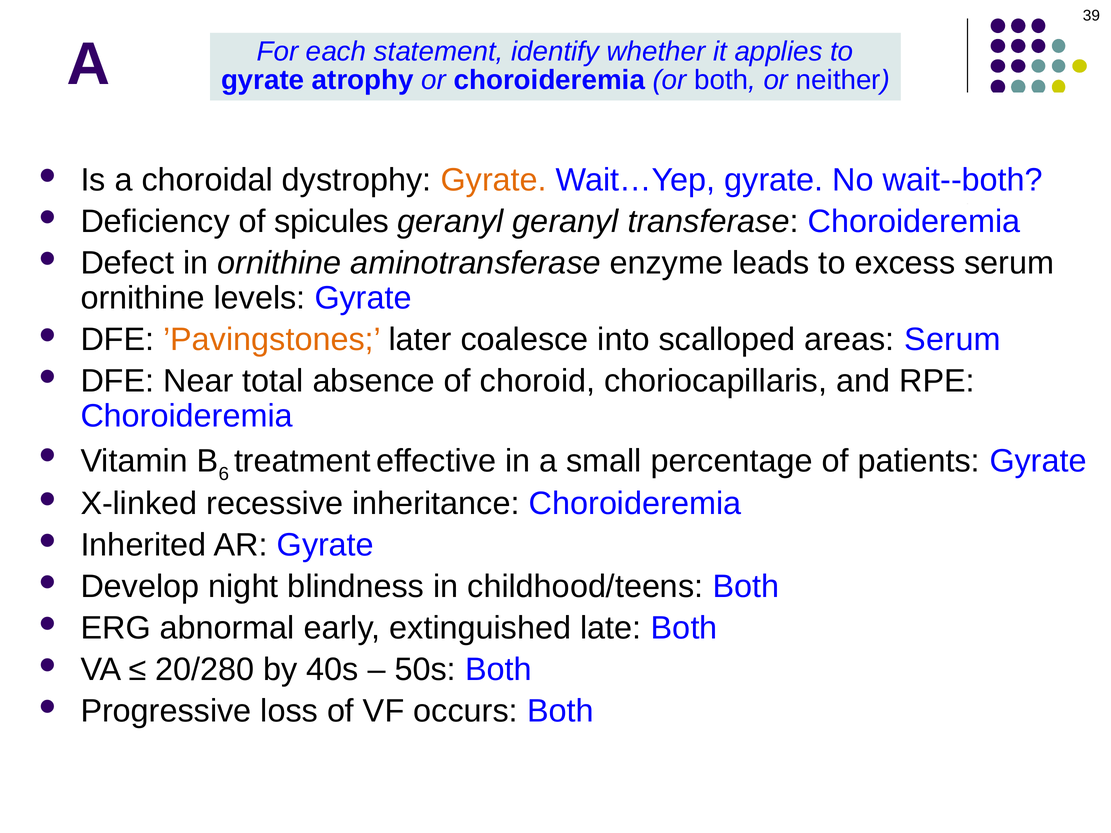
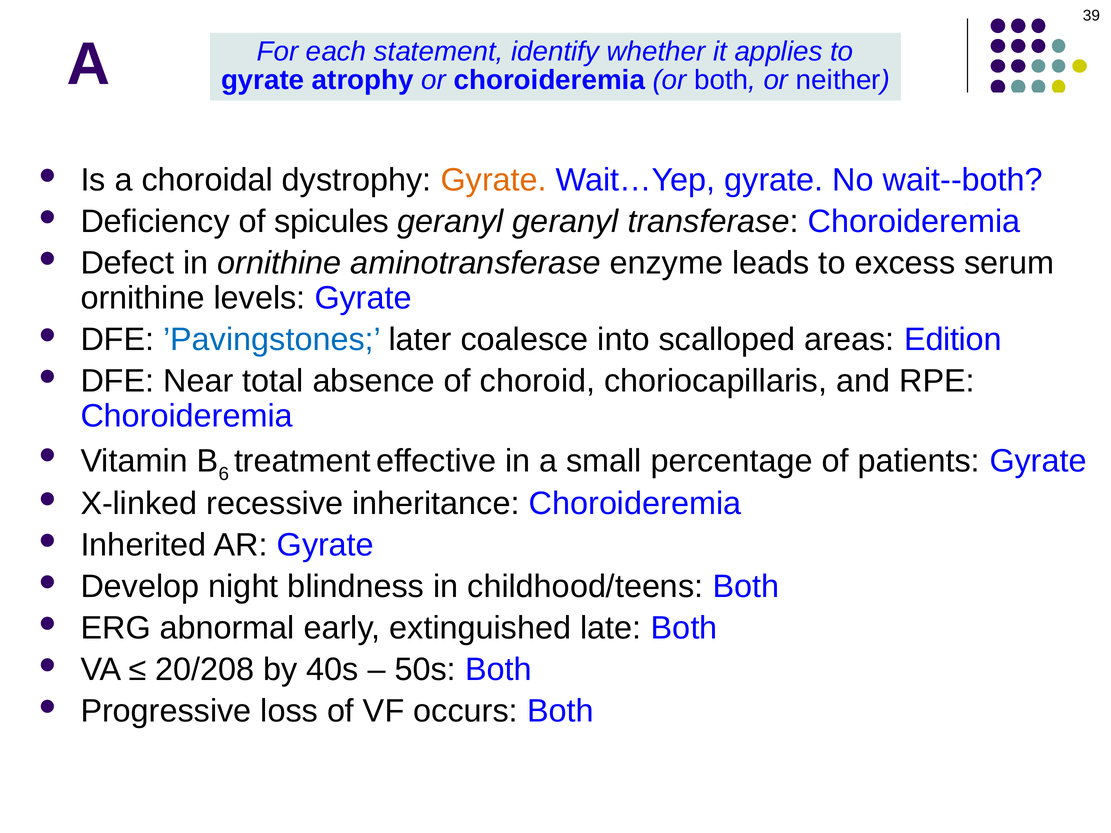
’Pavingstones colour: orange -> blue
areas Serum: Serum -> Edition
20/280: 20/280 -> 20/208
